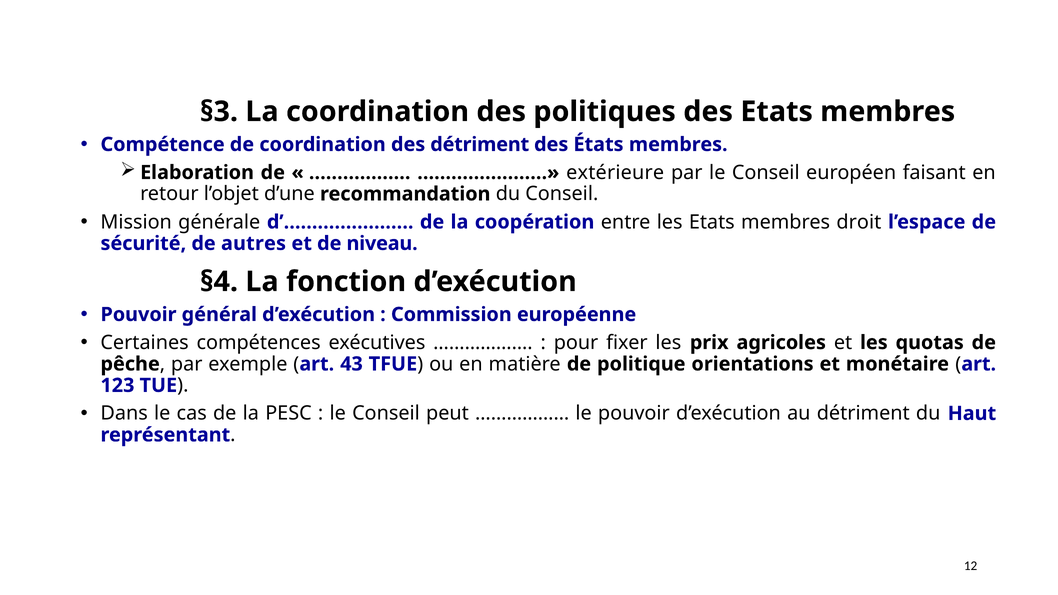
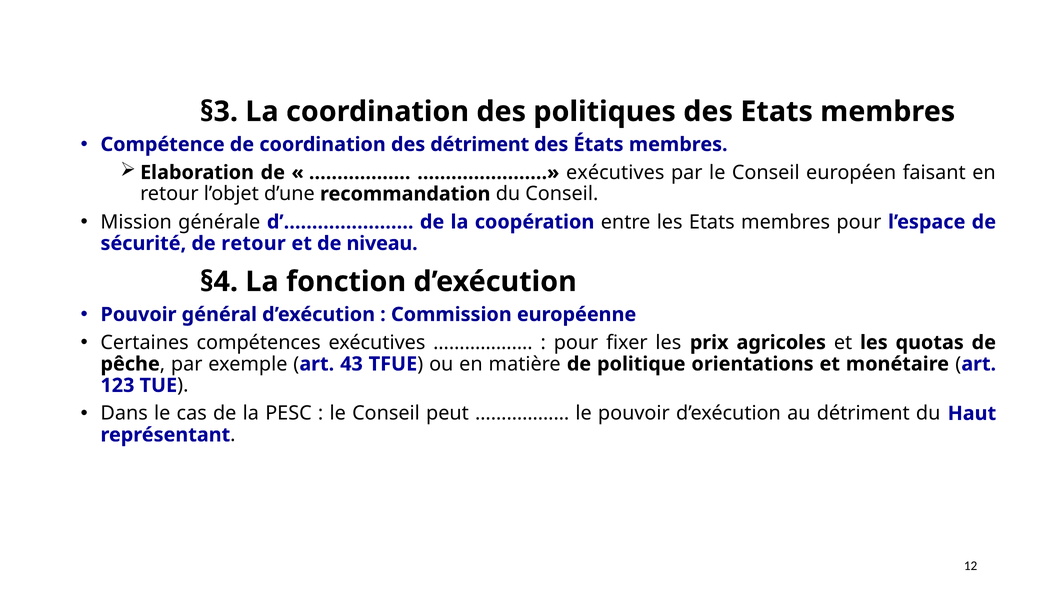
extérieure at (615, 173): extérieure -> exécutives
membres droit: droit -> pour
de autres: autres -> retour
